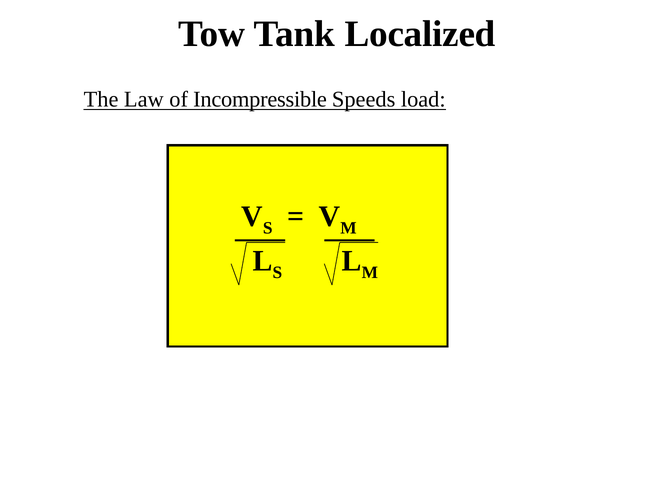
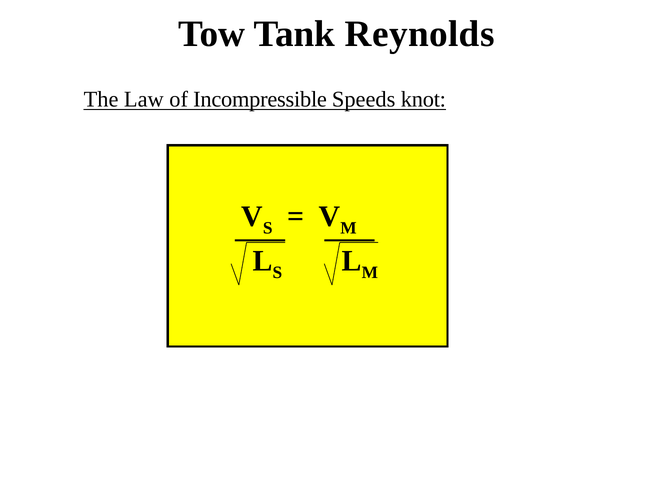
Localized: Localized -> Reynolds
load: load -> knot
